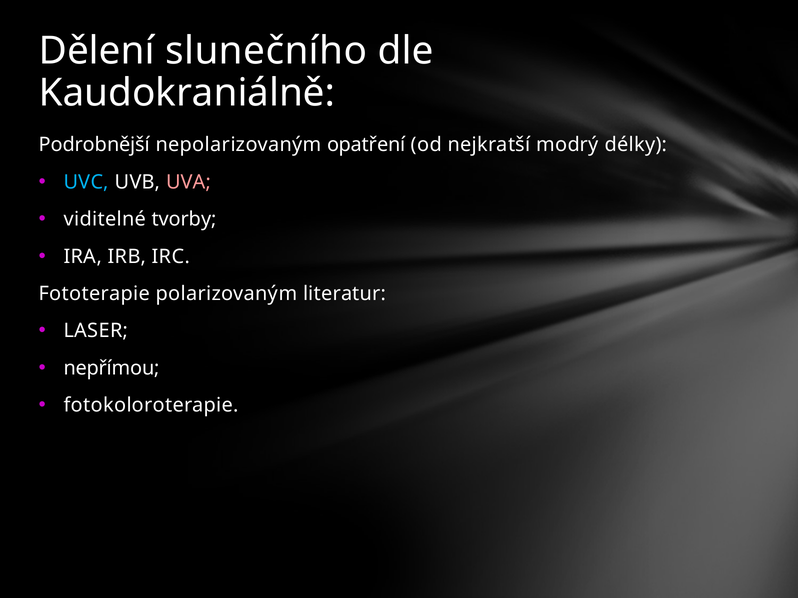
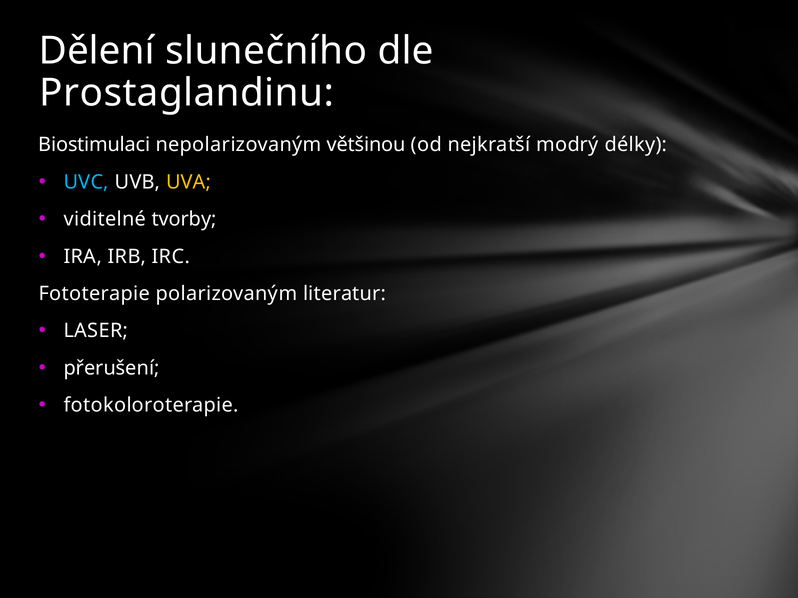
Kaudokraniálně: Kaudokraniálně -> Prostaglandinu
Podrobnější: Podrobnější -> Biostimulaci
opatření: opatření -> většinou
UVA colour: pink -> yellow
nepřímou: nepřímou -> přerušení
